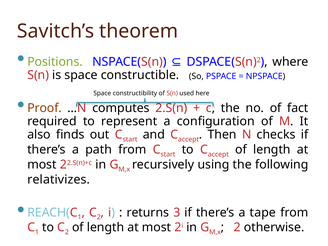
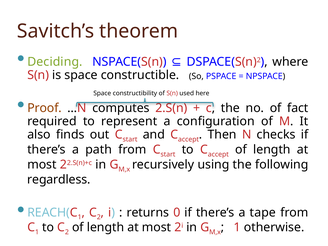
Positions: Positions -> Deciding
relativizes: relativizes -> regardless
3: 3 -> 0
2 at (237, 227): 2 -> 1
